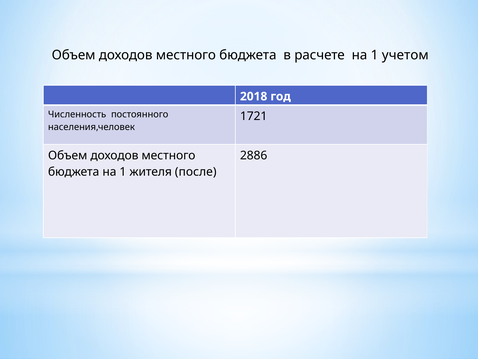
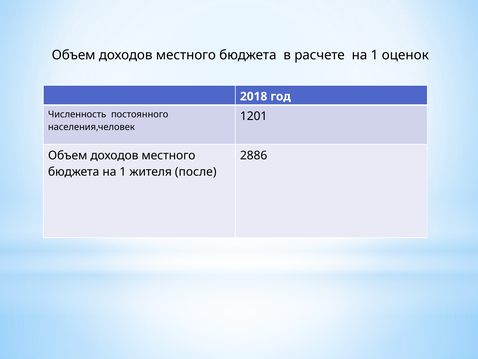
учетом: учетом -> оценок
1721: 1721 -> 1201
